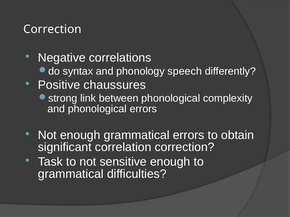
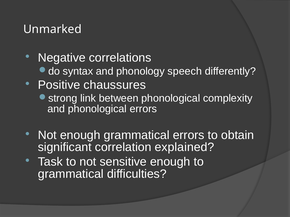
Correction at (52, 29): Correction -> Unmarked
correlation correction: correction -> explained
